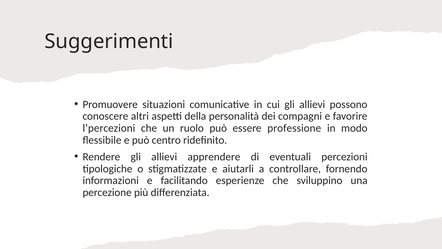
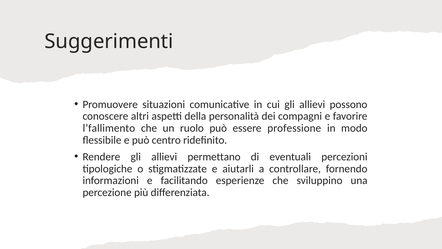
l’percezioni: l’percezioni -> l’fallimento
apprendere: apprendere -> permettano
